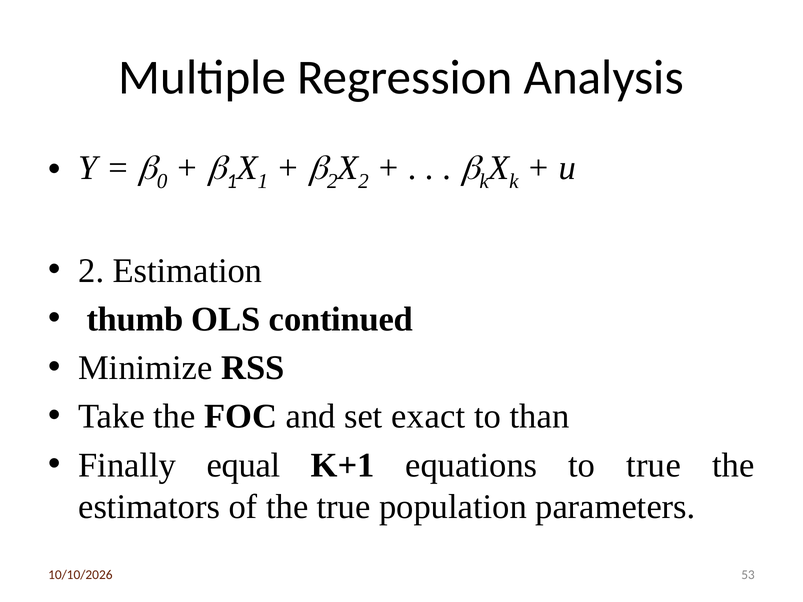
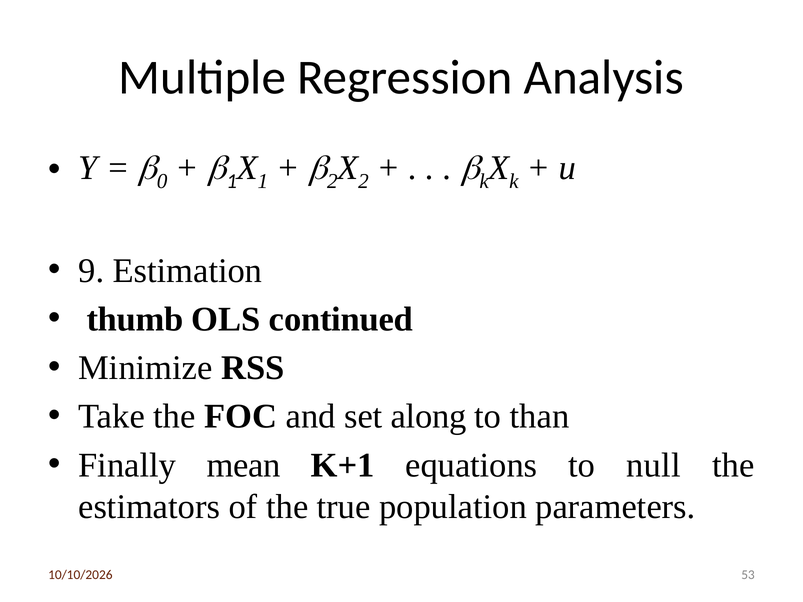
2 at (91, 271): 2 -> 9
exact: exact -> along
equal: equal -> mean
to true: true -> null
